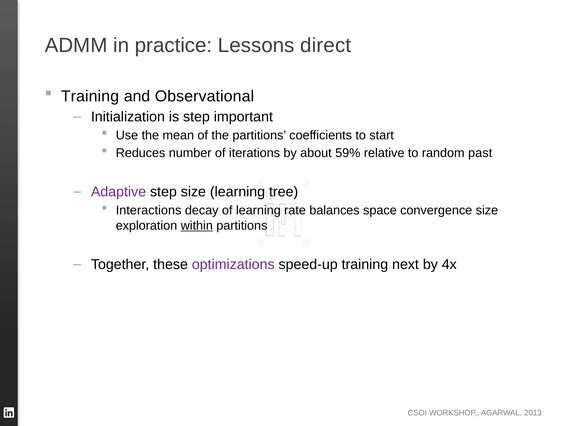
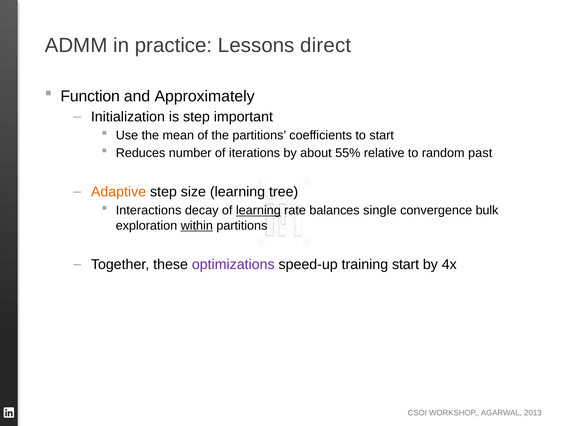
Training at (90, 96): Training -> Function
Observational: Observational -> Approximately
59%: 59% -> 55%
Adaptive colour: purple -> orange
learning at (258, 210) underline: none -> present
space: space -> single
convergence size: size -> bulk
training next: next -> start
